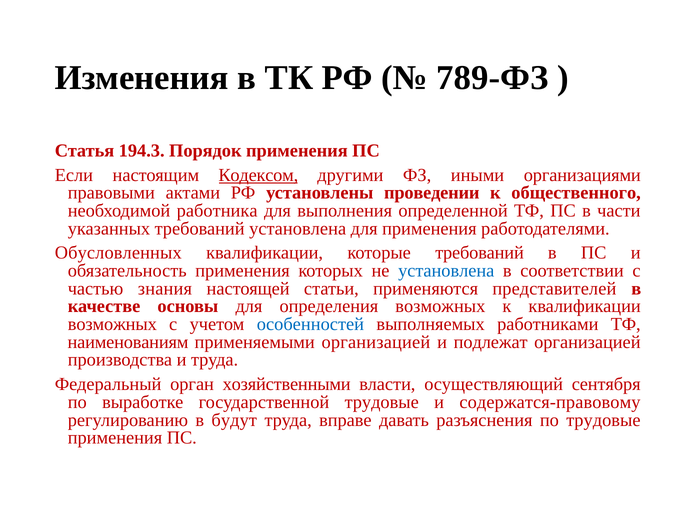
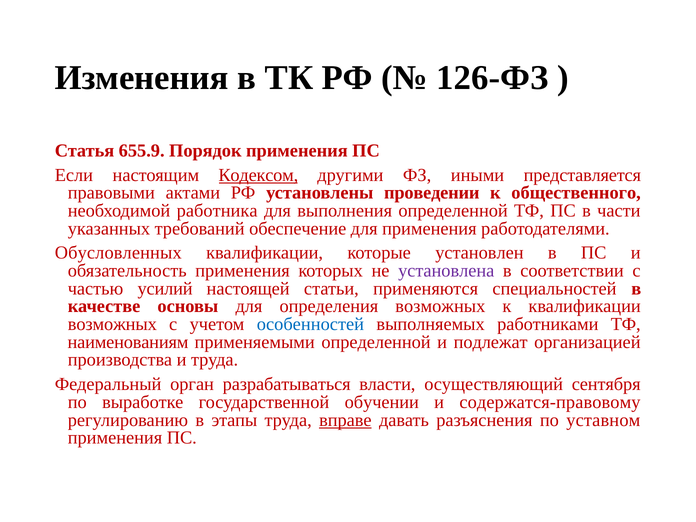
789-ФЗ: 789-ФЗ -> 126-ФЗ
194.3: 194.3 -> 655.9
организациями: организациями -> представляется
требований установлена: установлена -> обеспечение
которые требований: требований -> установлен
установлена at (446, 271) colour: blue -> purple
знания: знания -> усилий
представителей: представителей -> специальностей
применяемыми организацией: организацией -> определенной
хозяйственными: хозяйственными -> разрабатываться
государственной трудовые: трудовые -> обучении
будут: будут -> этапы
вправе underline: none -> present
по трудовые: трудовые -> уставном
